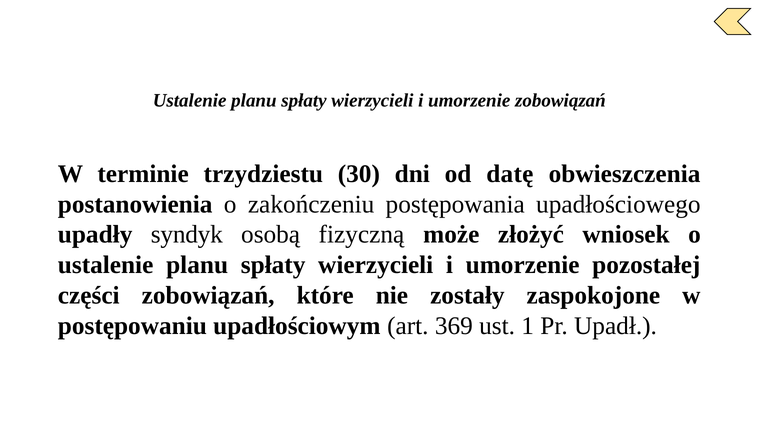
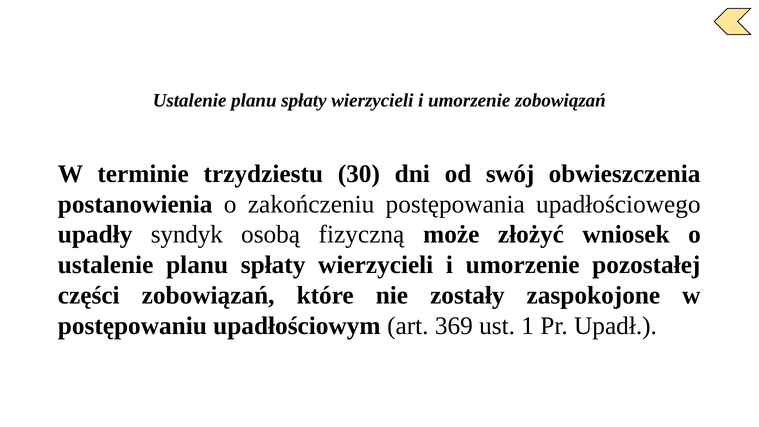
datę: datę -> swój
